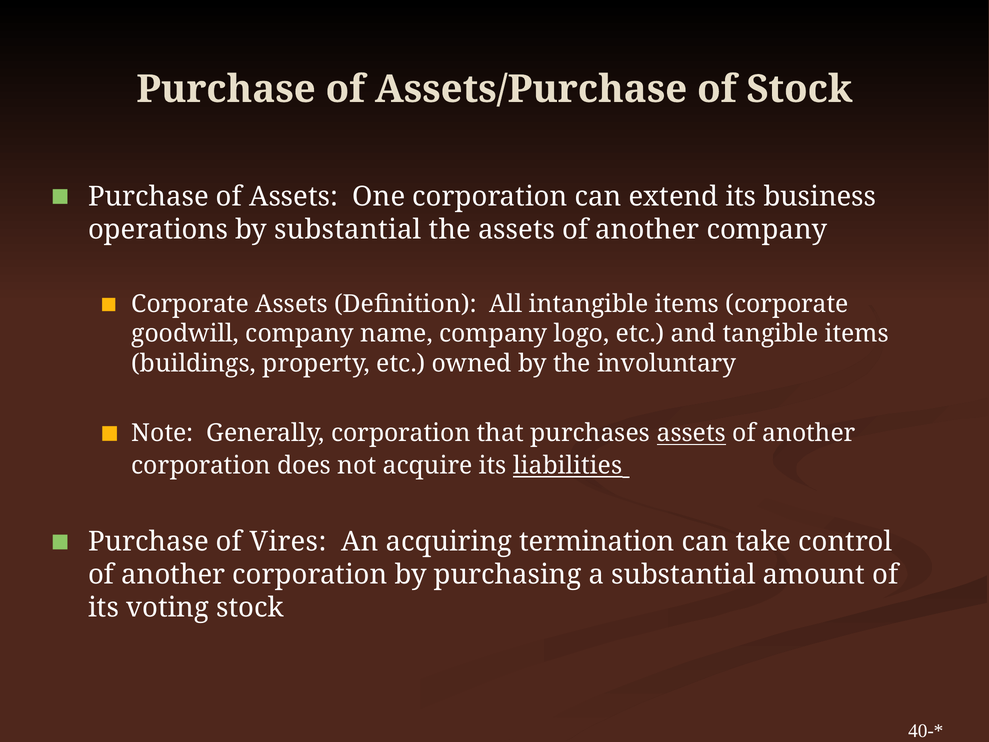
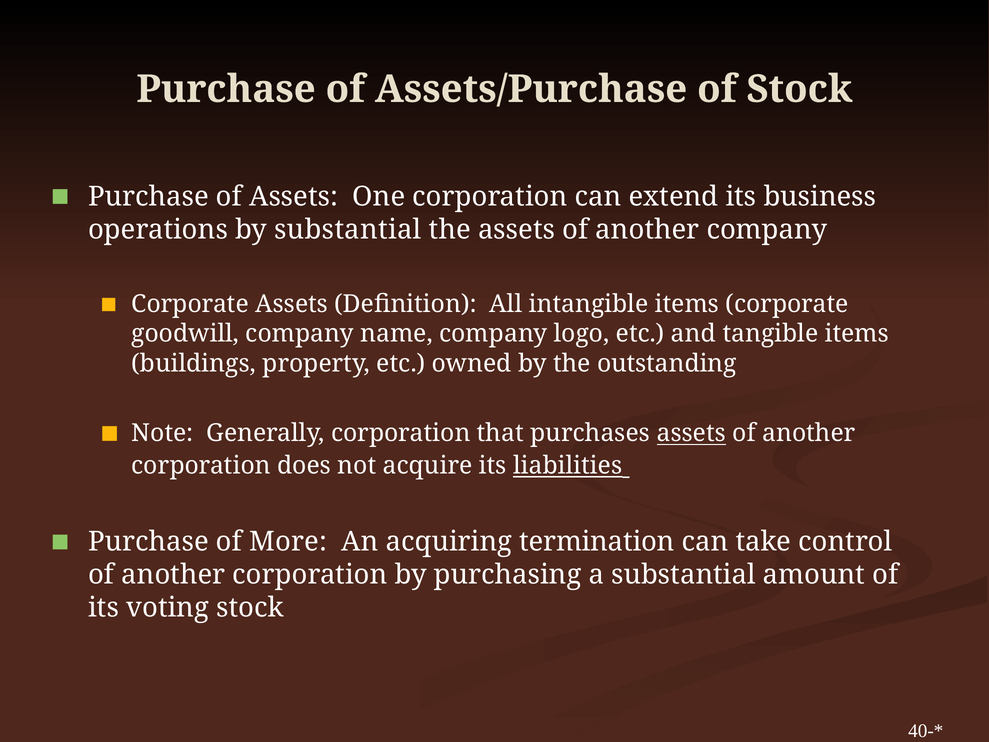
involuntary: involuntary -> outstanding
Vires: Vires -> More
